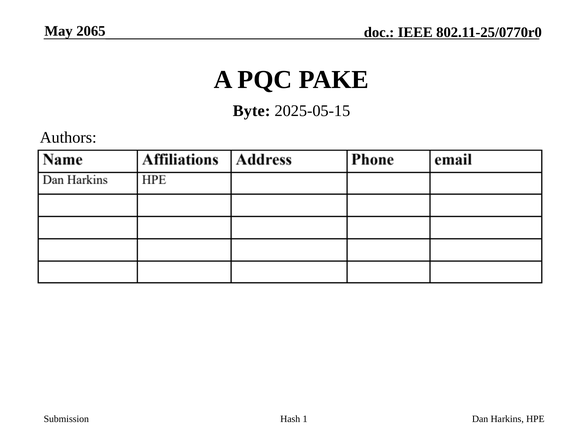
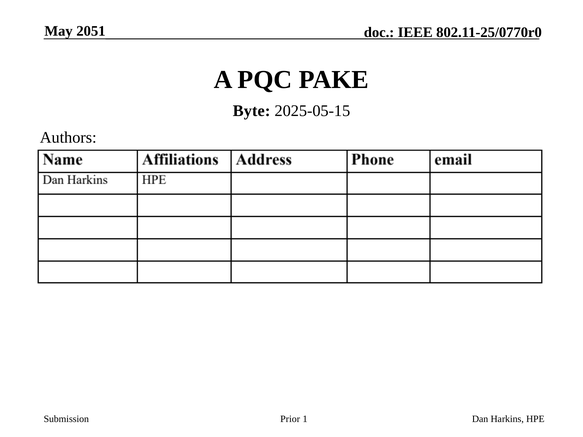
2065: 2065 -> 2051
Hash: Hash -> Prior
